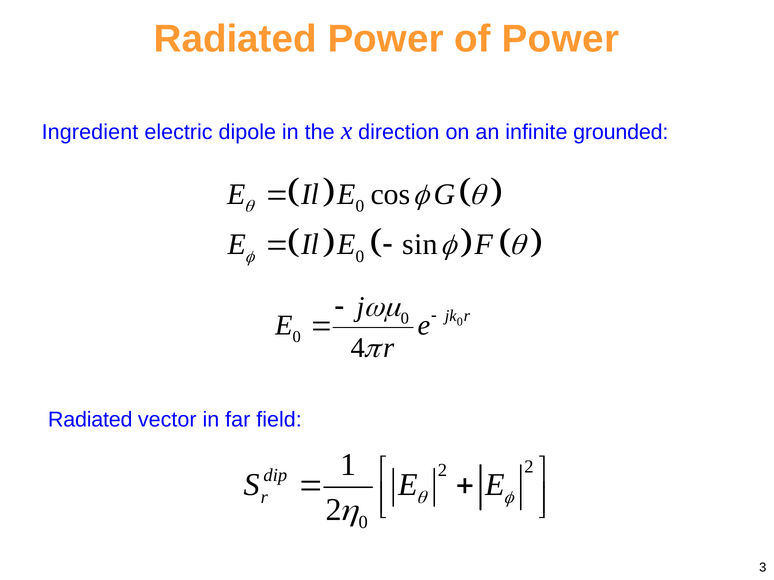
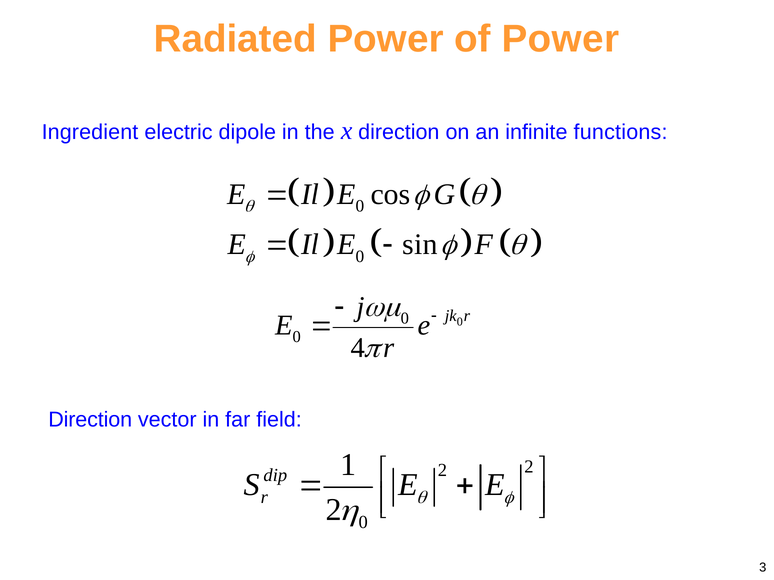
grounded: grounded -> functions
Radiated at (90, 420): Radiated -> Direction
